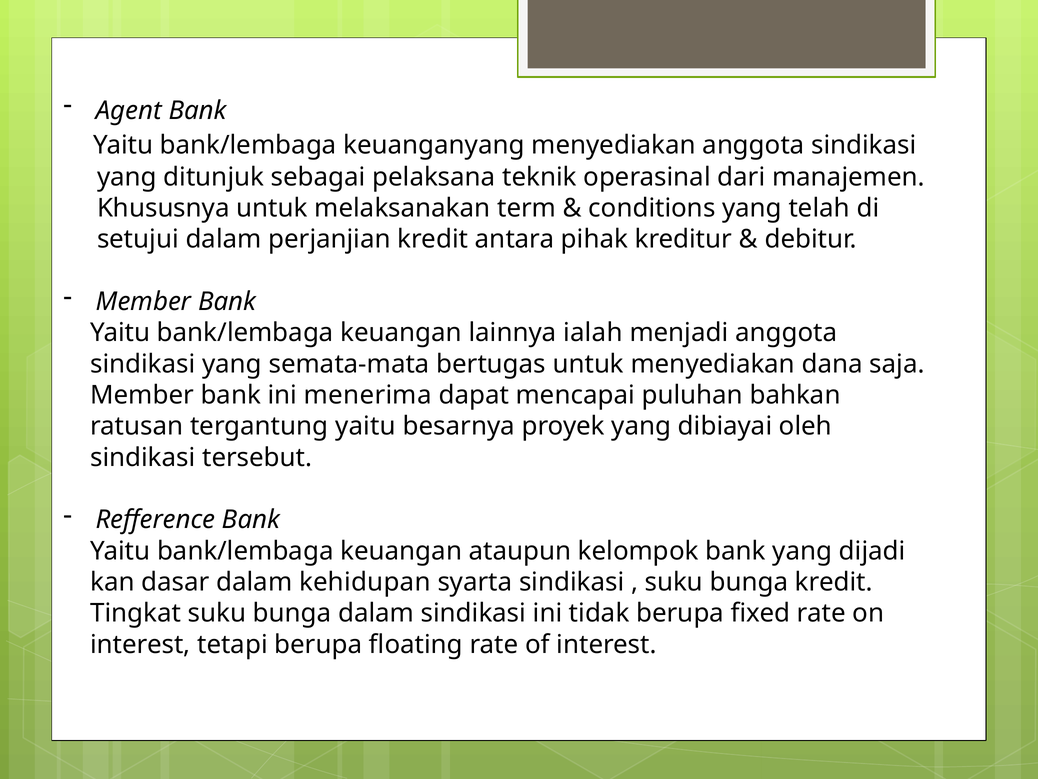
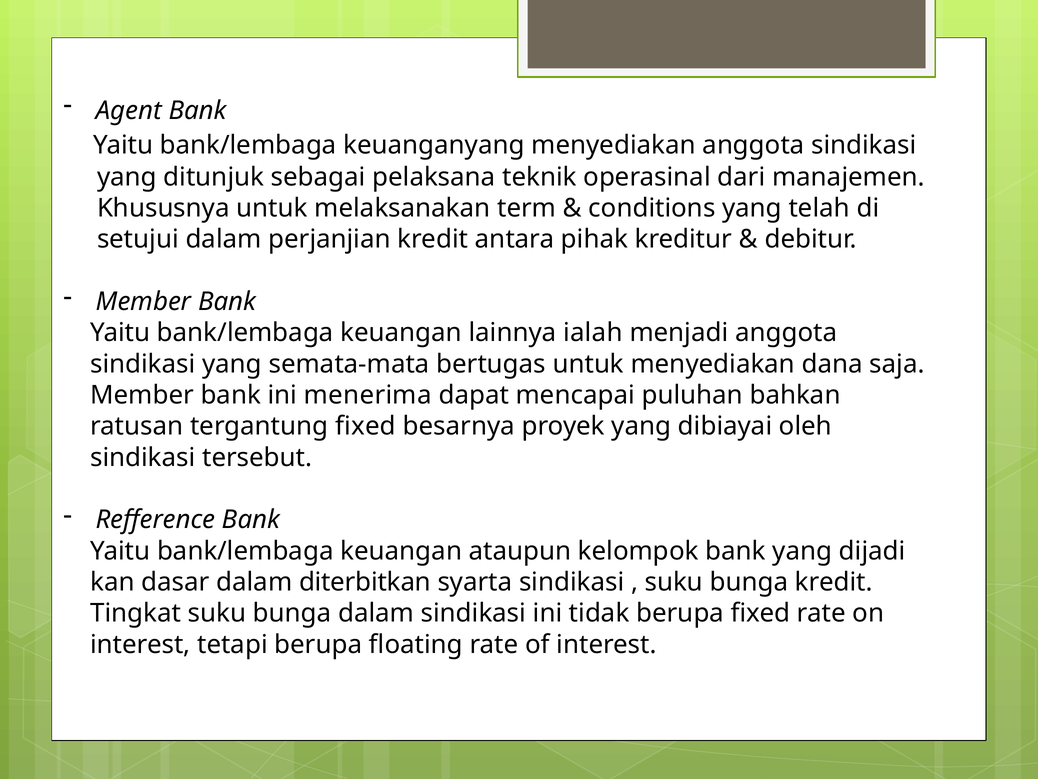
tergantung yaitu: yaitu -> fixed
kehidupan: kehidupan -> diterbitkan
